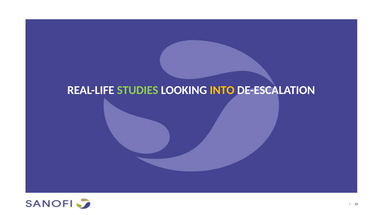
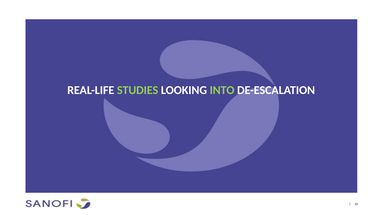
INTO colour: yellow -> light green
